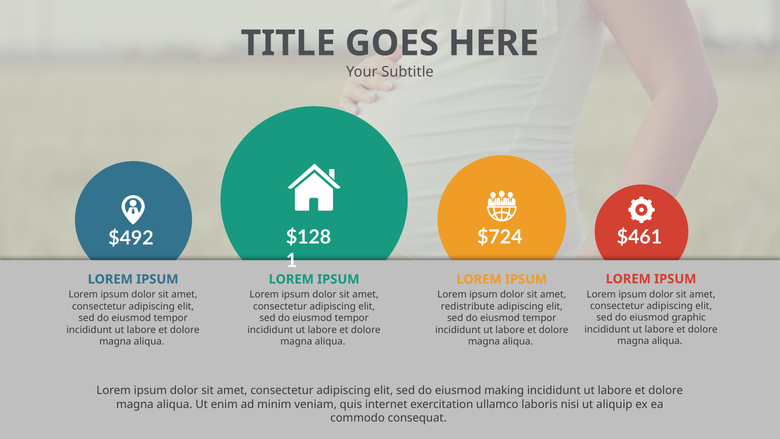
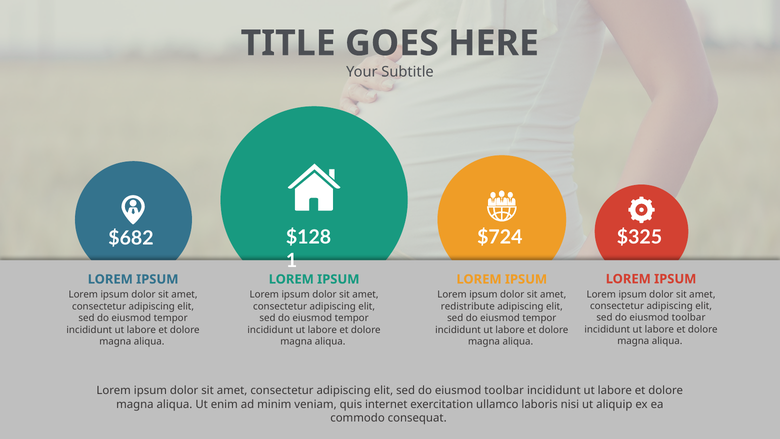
$461: $461 -> $325
$492: $492 -> $682
graphic at (689, 318): graphic -> toolbar
making at (504, 390): making -> toolbar
